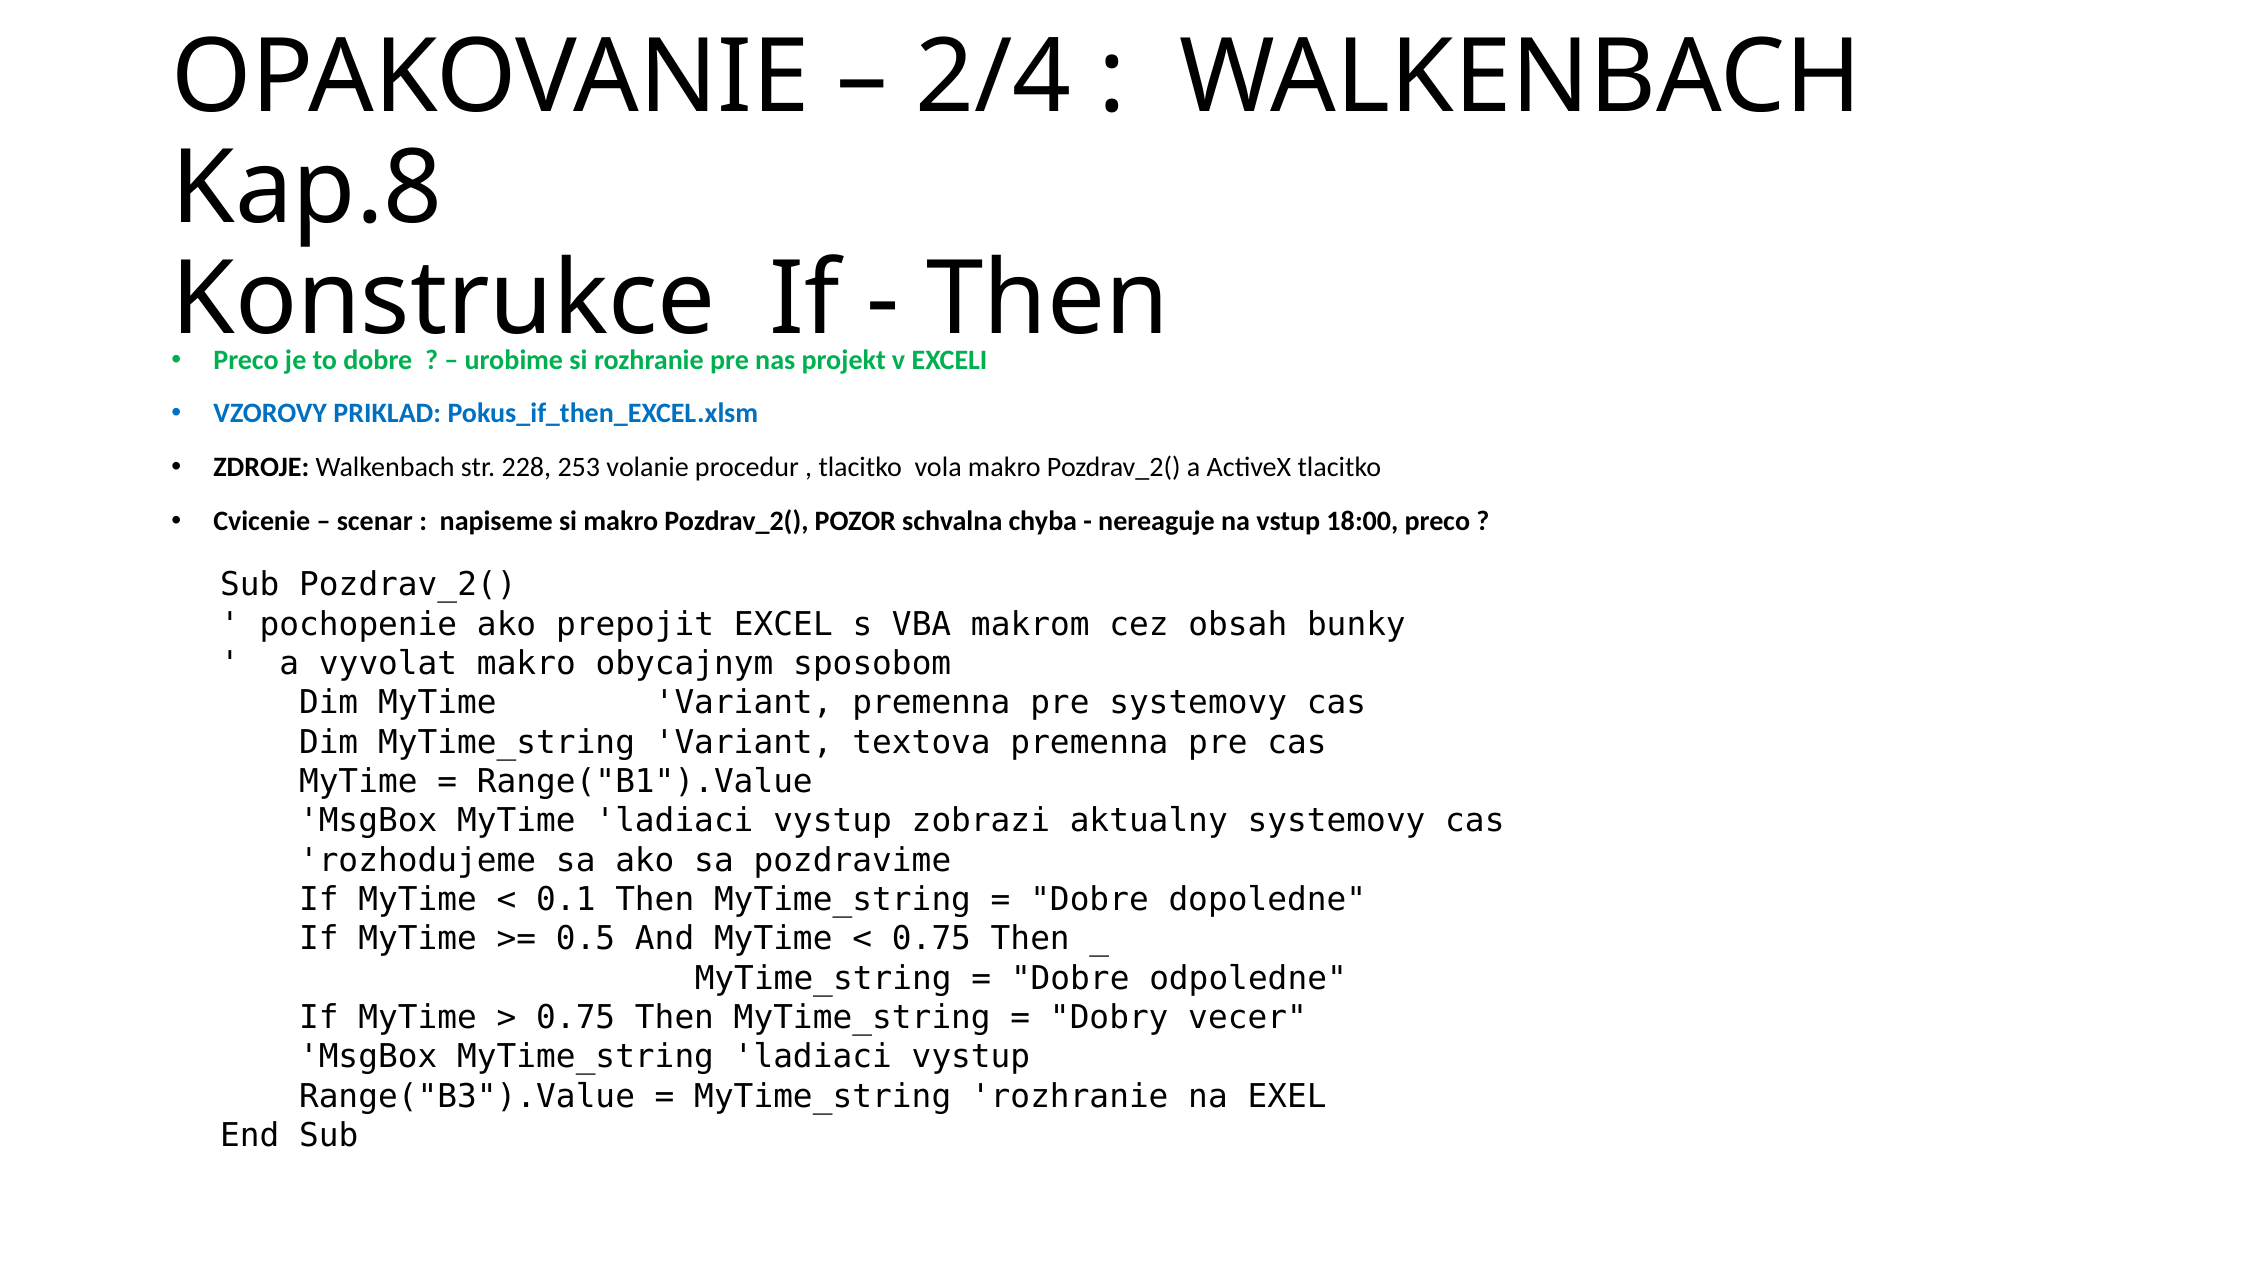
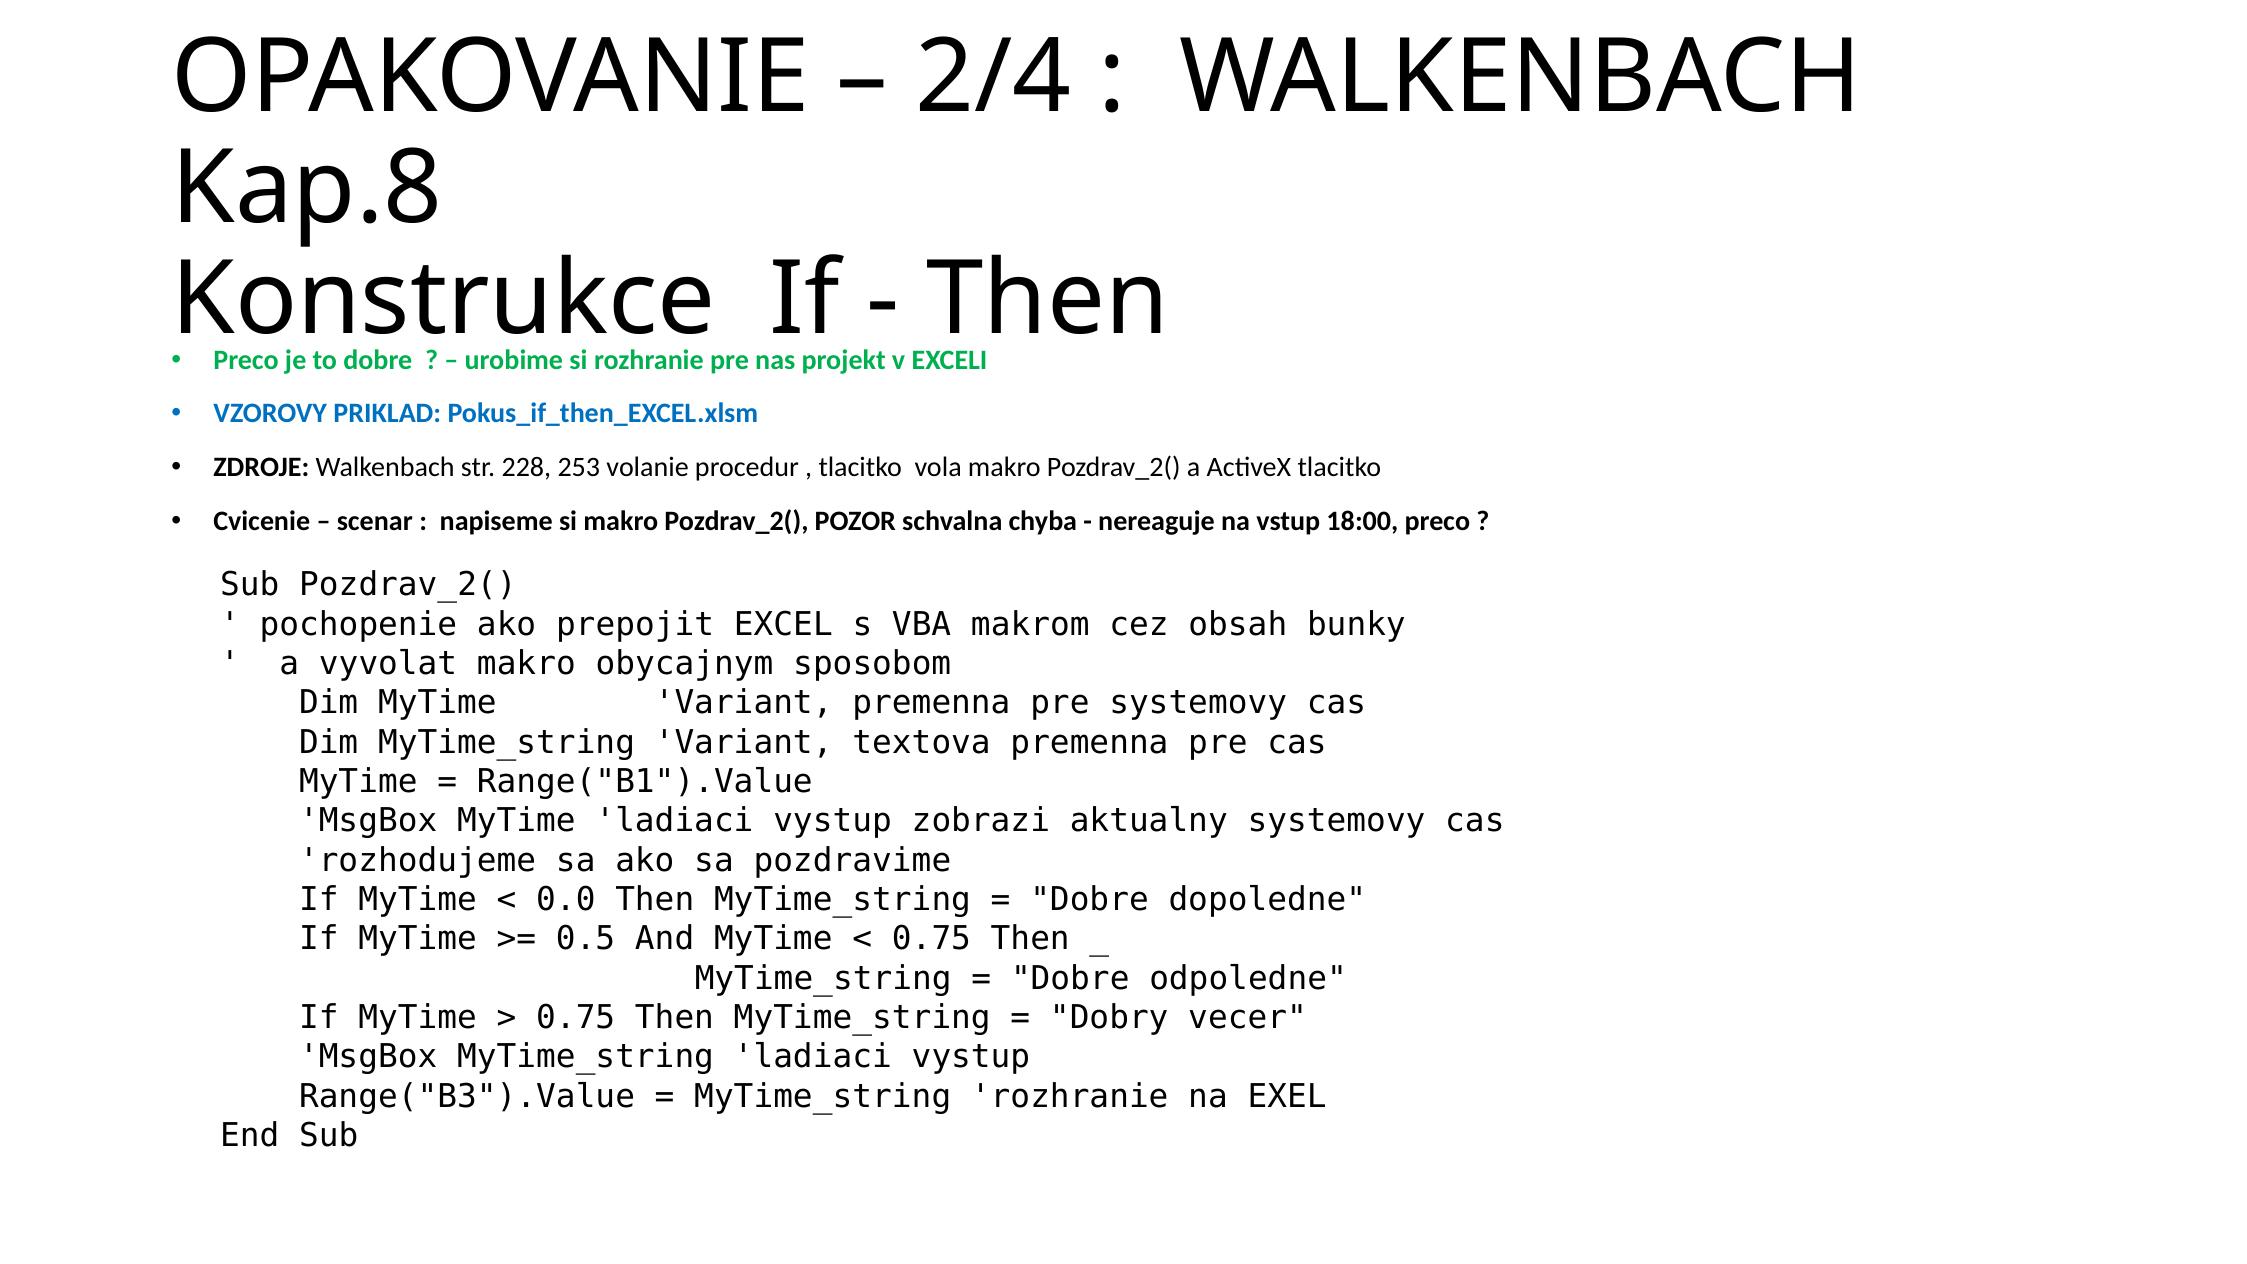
0.1: 0.1 -> 0.0
